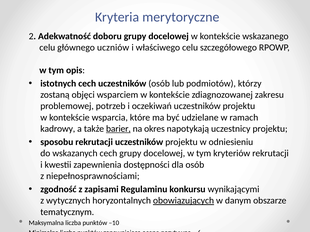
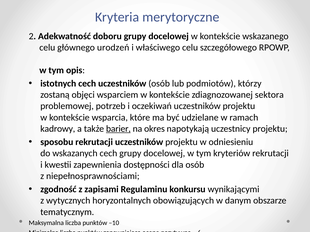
uczniów: uczniów -> urodzeń
zakresu: zakresu -> sektora
obowiązujących underline: present -> none
